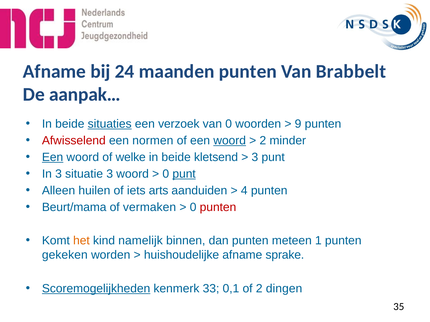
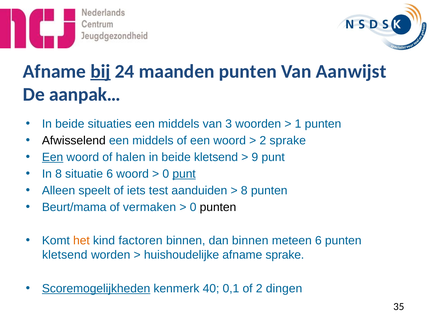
bij underline: none -> present
Brabbelt: Brabbelt -> Aanwijst
situaties underline: present -> none
verzoek at (179, 124): verzoek -> middels
van 0: 0 -> 3
9: 9 -> 1
Afwisselend colour: red -> black
normen at (153, 141): normen -> middels
woord at (230, 141) underline: present -> none
2 minder: minder -> sprake
welke: welke -> halen
3 at (255, 157): 3 -> 9
In 3: 3 -> 8
situatie 3: 3 -> 6
huilen: huilen -> speelt
arts: arts -> test
4 at (244, 191): 4 -> 8
punten at (218, 208) colour: red -> black
namelijk: namelijk -> factoren
dan punten: punten -> binnen
meteen 1: 1 -> 6
gekeken at (65, 255): gekeken -> kletsend
33: 33 -> 40
